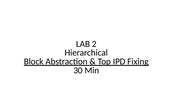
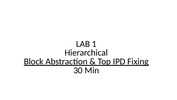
2: 2 -> 1
